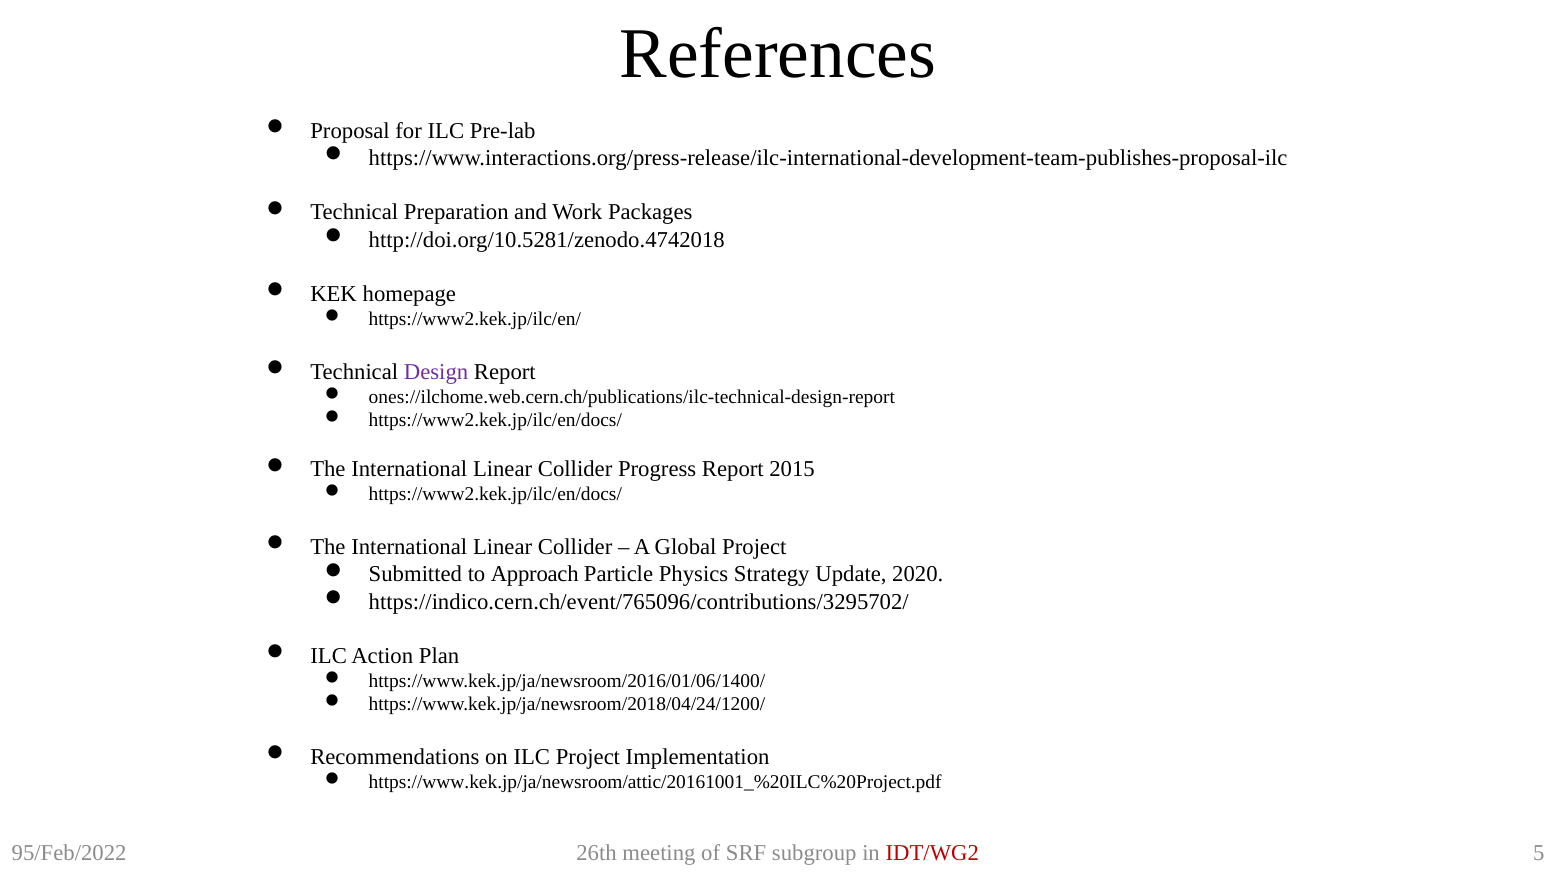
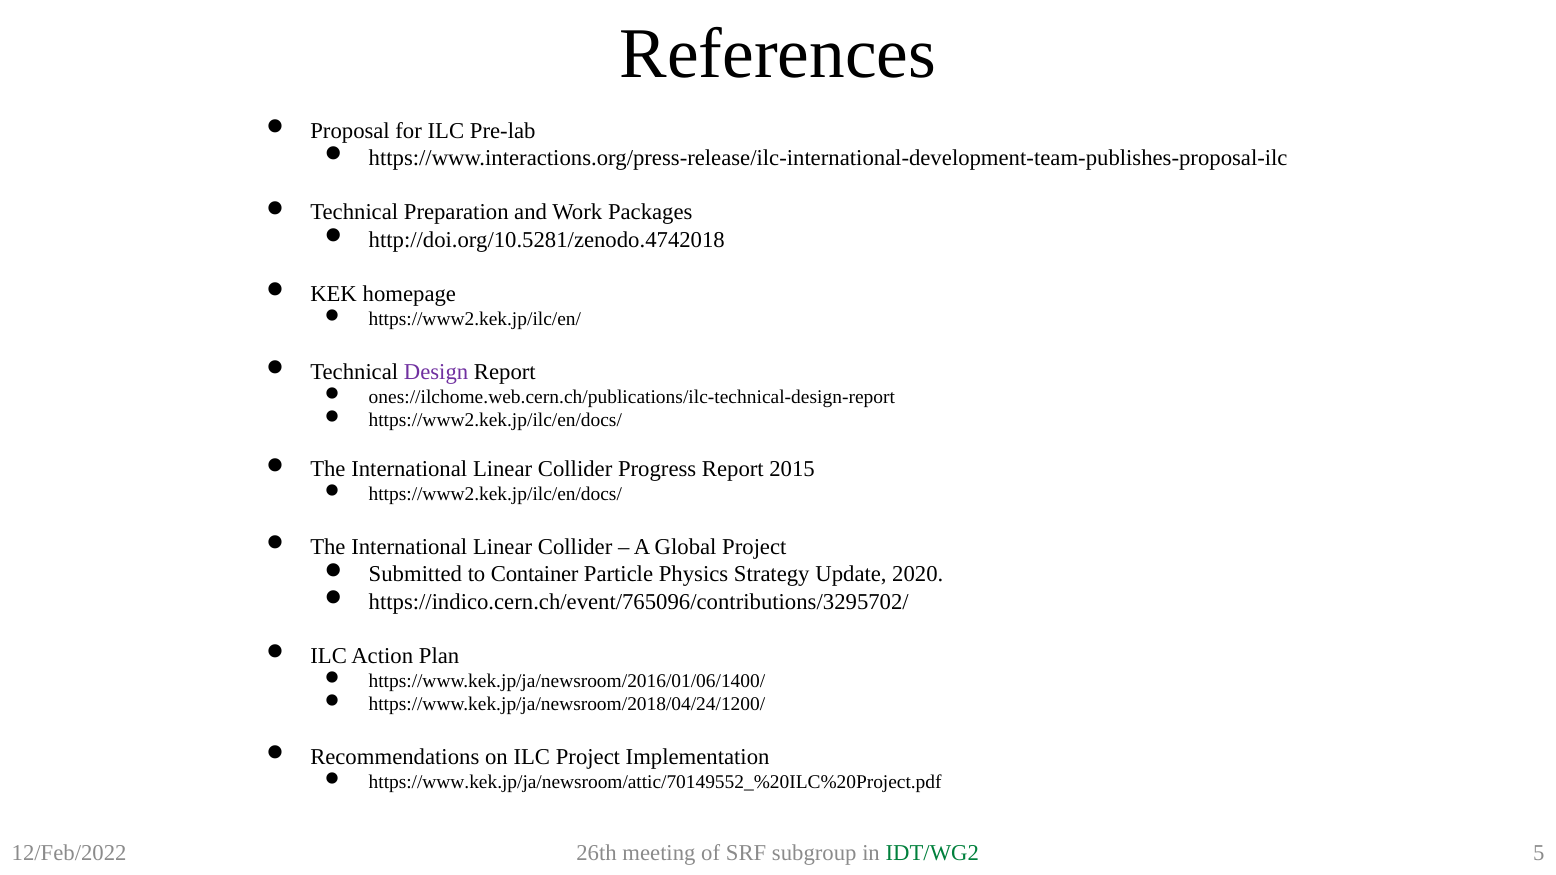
Approach: Approach -> Container
https://www.kek.jp/ja/newsroom/attic/20161001_%20ILC%20Project.pdf: https://www.kek.jp/ja/newsroom/attic/20161001_%20ILC%20Project.pdf -> https://www.kek.jp/ja/newsroom/attic/70149552_%20ILC%20Project.pdf
95/Feb/2022: 95/Feb/2022 -> 12/Feb/2022
IDT/WG2 colour: red -> green
